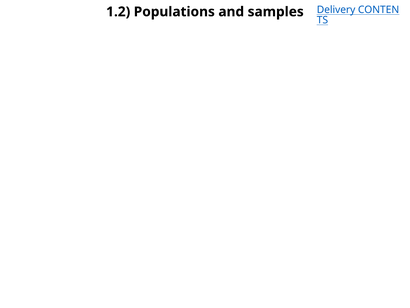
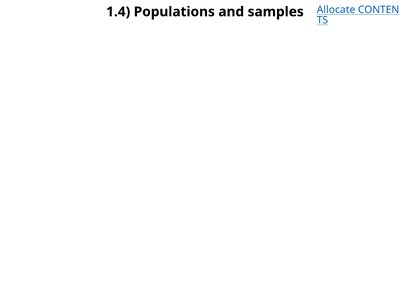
1.2: 1.2 -> 1.4
Delivery: Delivery -> Allocate
